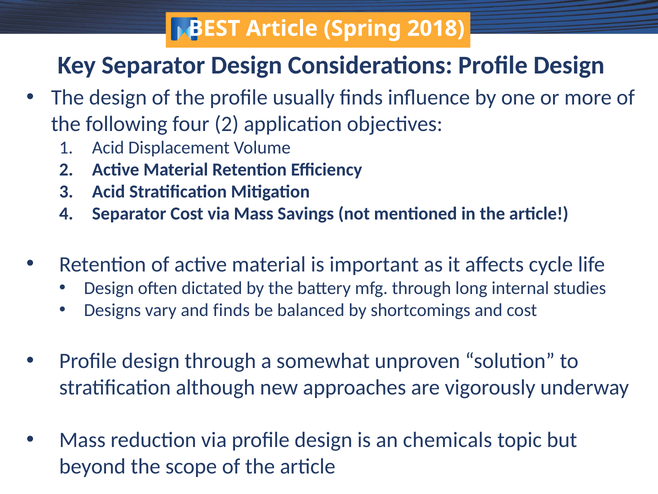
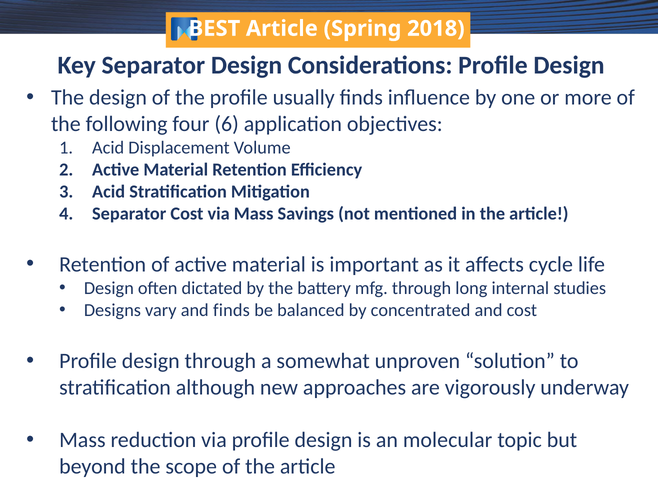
four 2: 2 -> 6
shortcomings: shortcomings -> concentrated
chemicals: chemicals -> molecular
